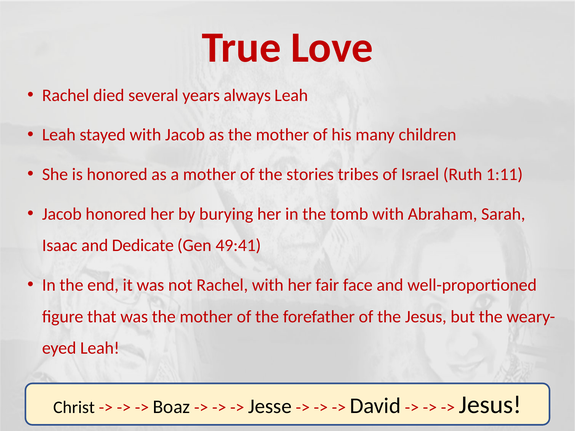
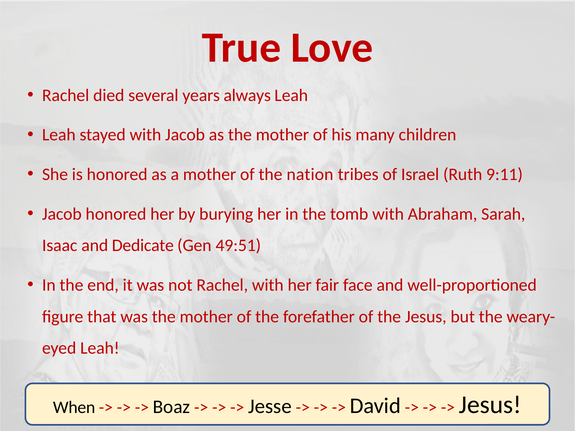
stories: stories -> nation
1:11: 1:11 -> 9:11
49:41: 49:41 -> 49:51
Christ: Christ -> When
